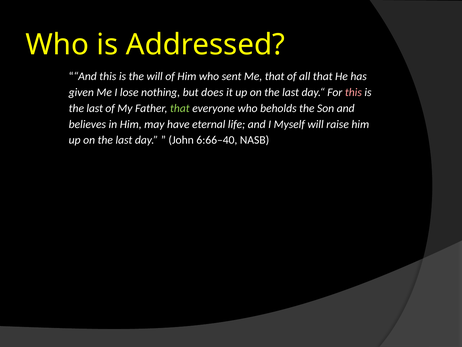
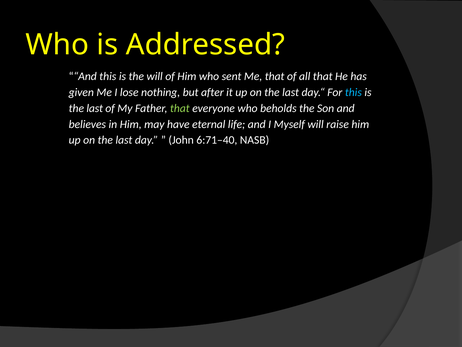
does: does -> after
this at (353, 92) colour: pink -> light blue
6:66–40: 6:66–40 -> 6:71–40
